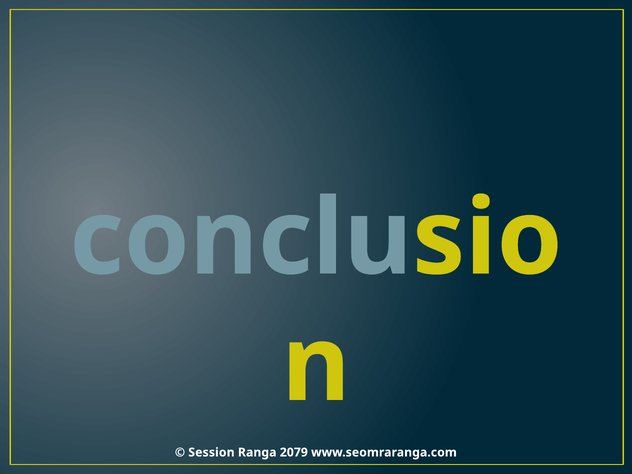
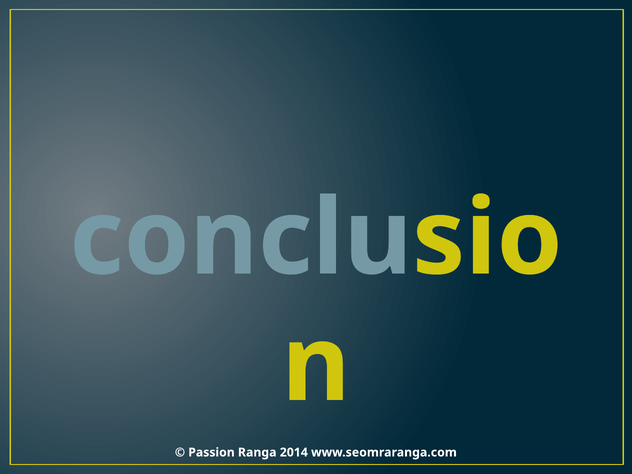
Session: Session -> Passion
2079: 2079 -> 2014
